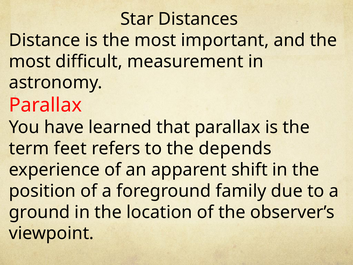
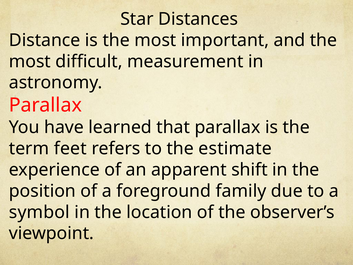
depends: depends -> estimate
ground: ground -> symbol
